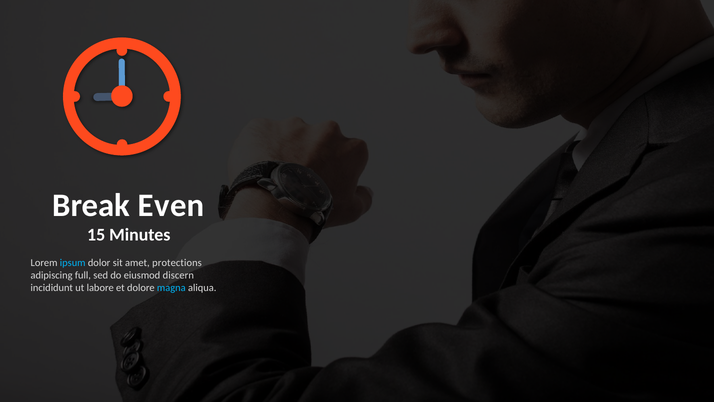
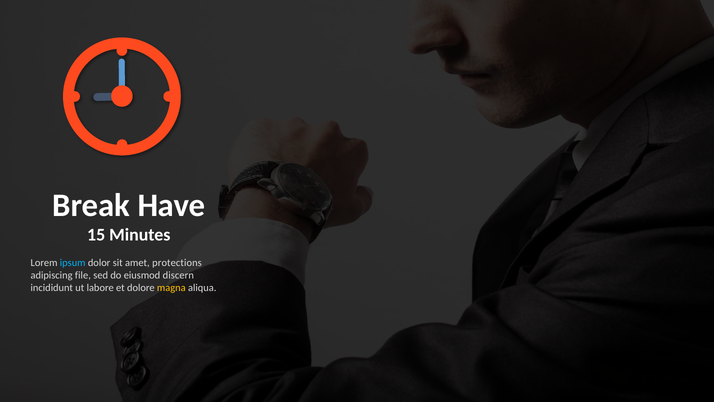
Even: Even -> Have
full: full -> file
magna colour: light blue -> yellow
